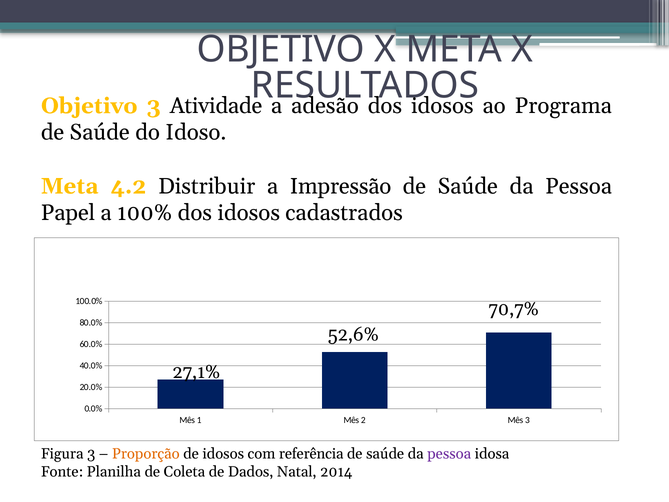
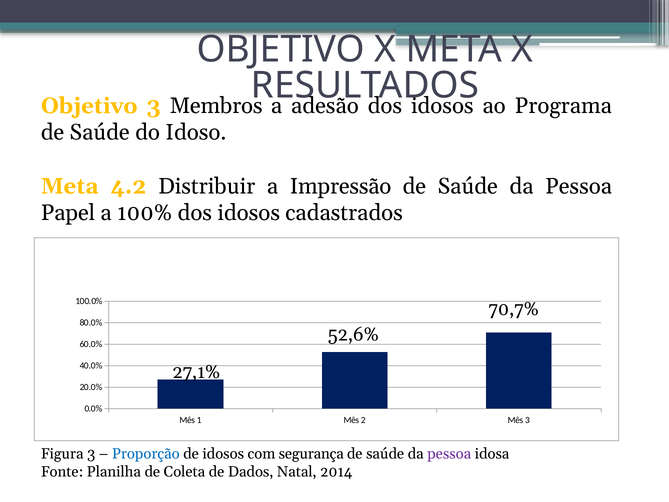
Atividade: Atividade -> Membros
Proporção colour: orange -> blue
referência: referência -> segurança
